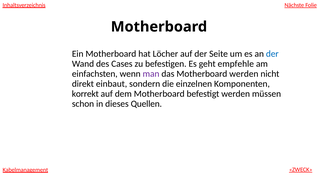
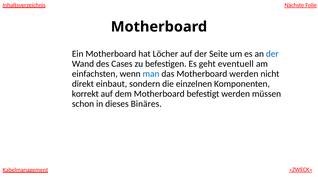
empfehle: empfehle -> eventuell
man colour: purple -> blue
Quellen: Quellen -> Binäres
